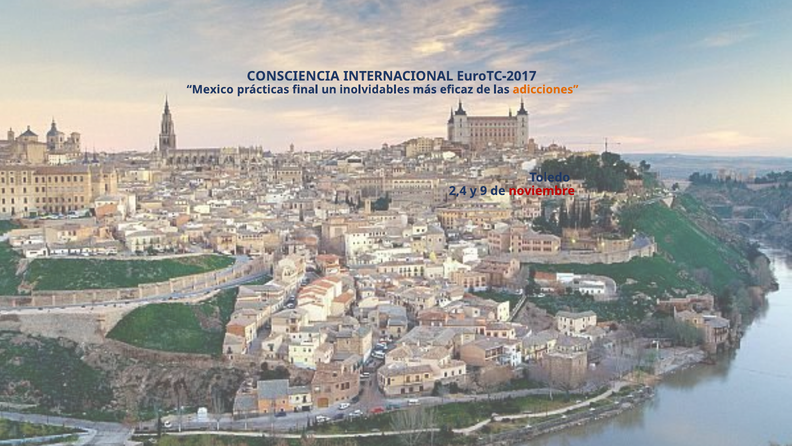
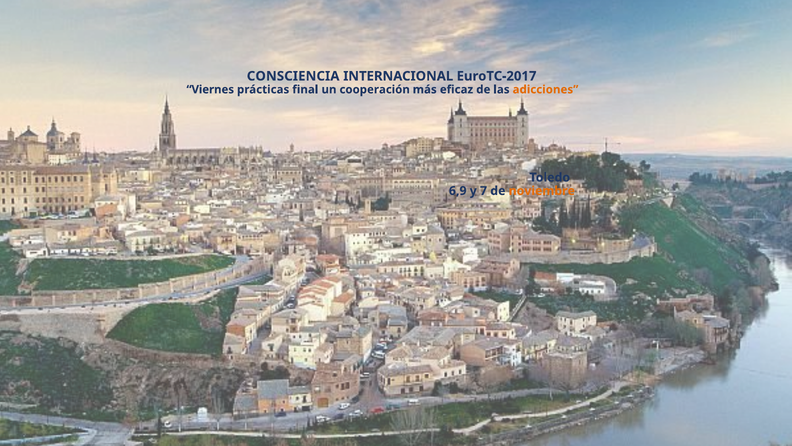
Mexico: Mexico -> Viernes
inolvidables: inolvidables -> cooperación
2,4: 2,4 -> 6,9
9: 9 -> 7
noviembre colour: red -> orange
